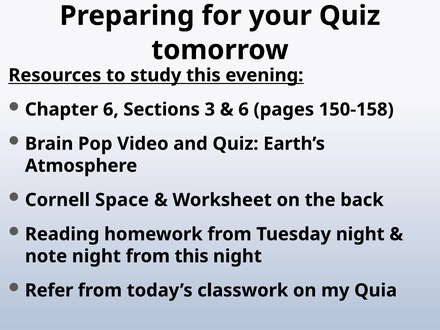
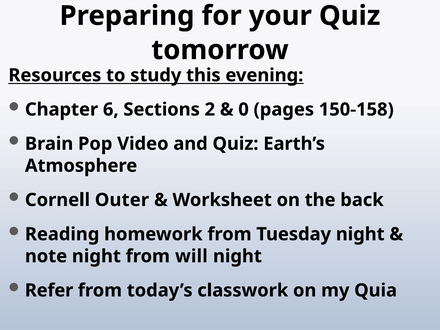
3: 3 -> 2
6 at (244, 110): 6 -> 0
Space: Space -> Outer
from this: this -> will
